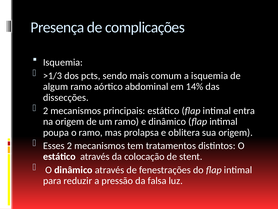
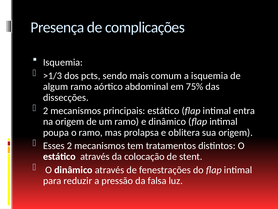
14%: 14% -> 75%
